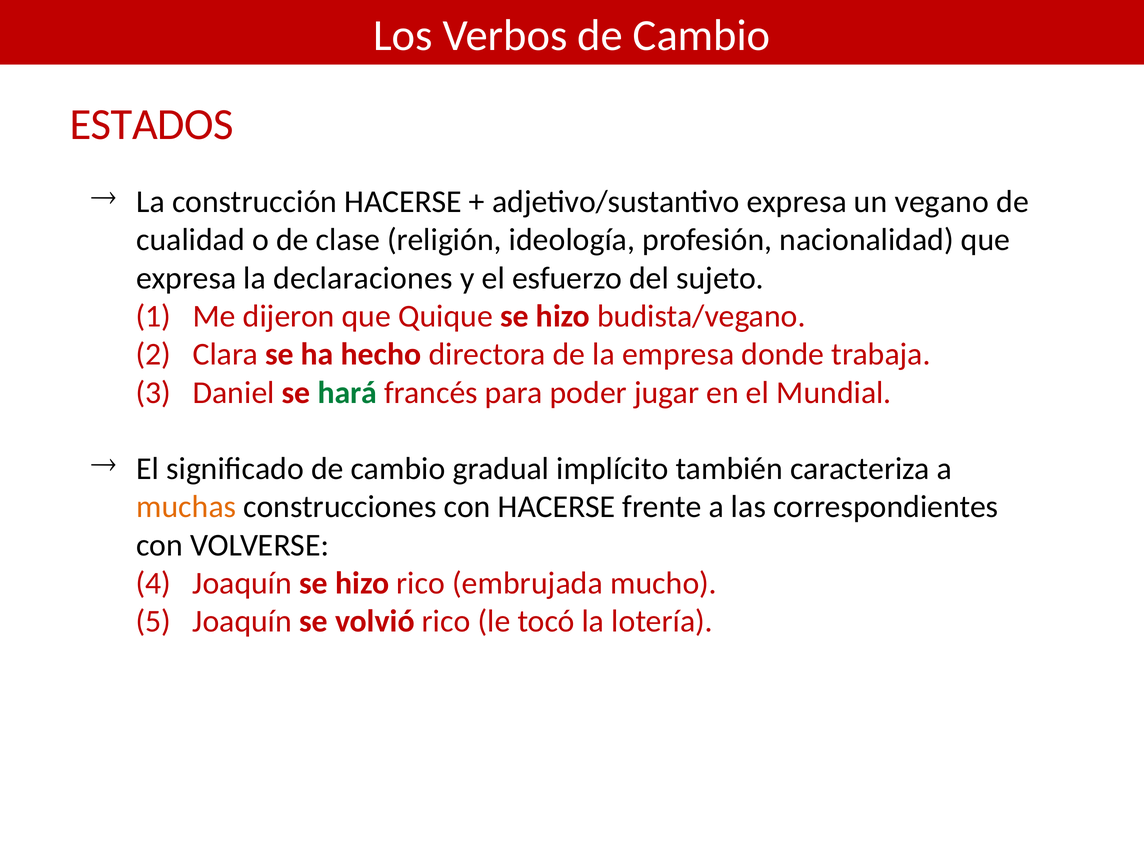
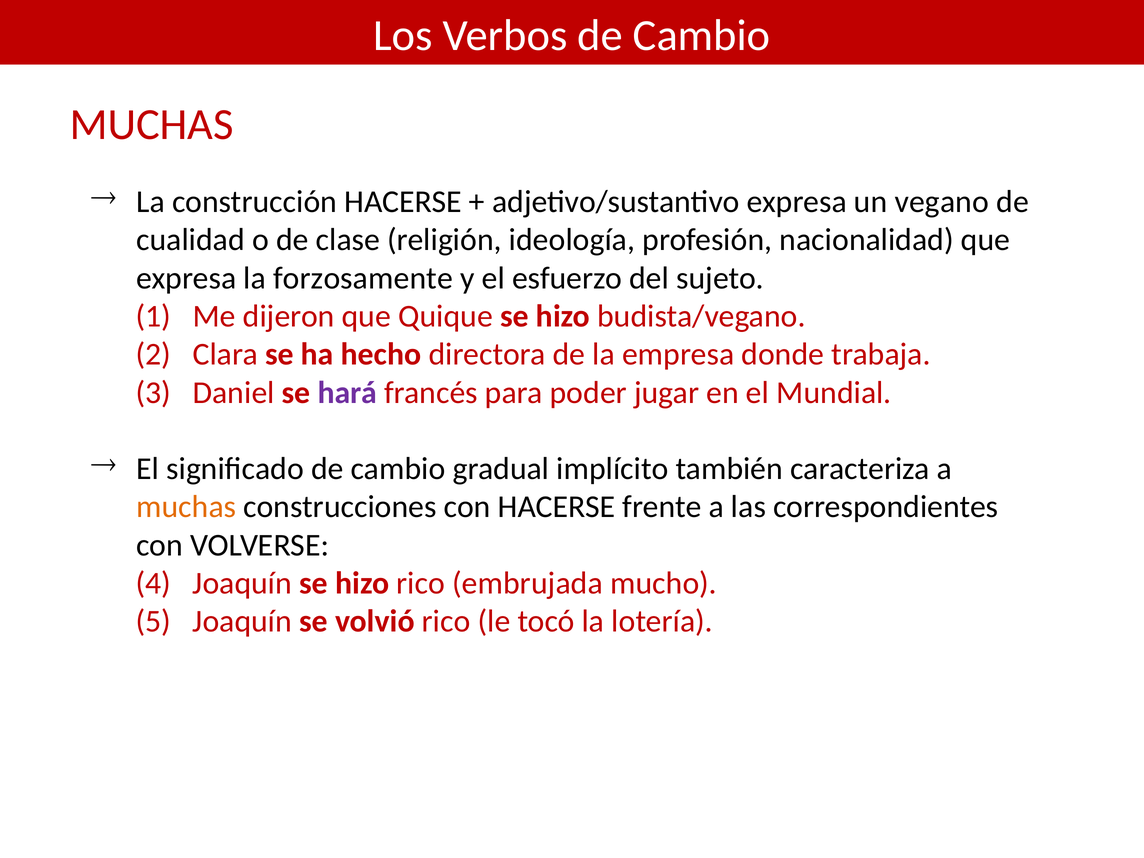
ESTADOS at (152, 125): ESTADOS -> MUCHAS
declaraciones: declaraciones -> forzosamente
hará colour: green -> purple
